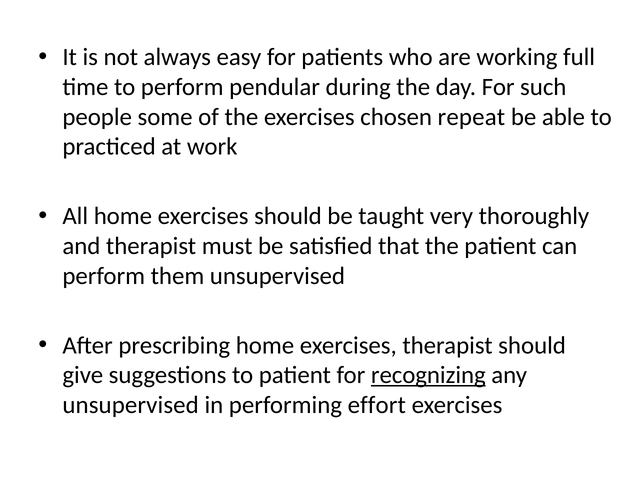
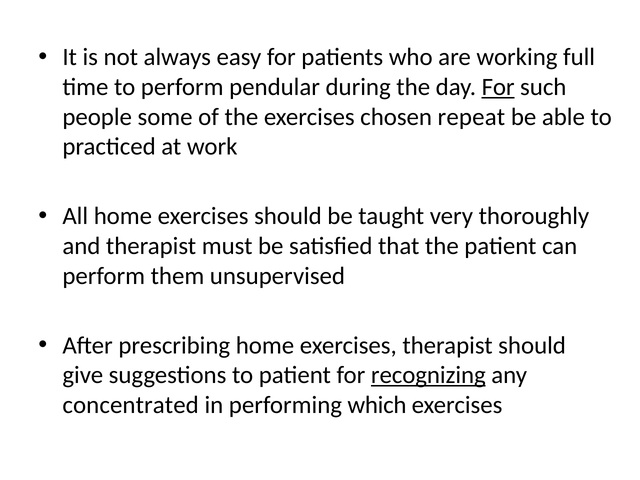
For at (498, 87) underline: none -> present
unsupervised at (131, 405): unsupervised -> concentrated
effort: effort -> which
